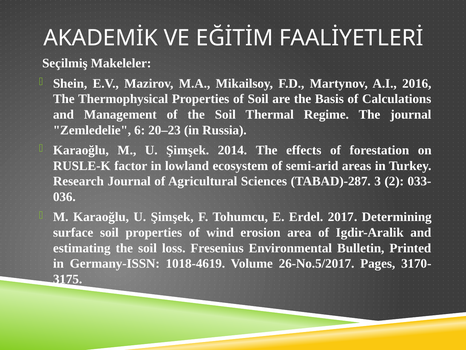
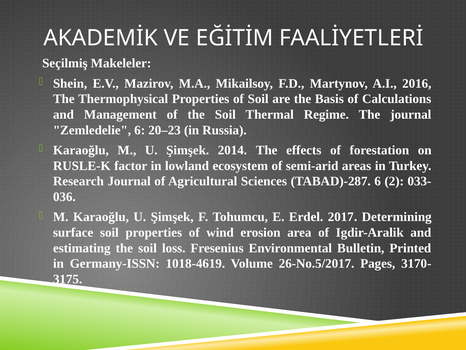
TABAD)-287 3: 3 -> 6
